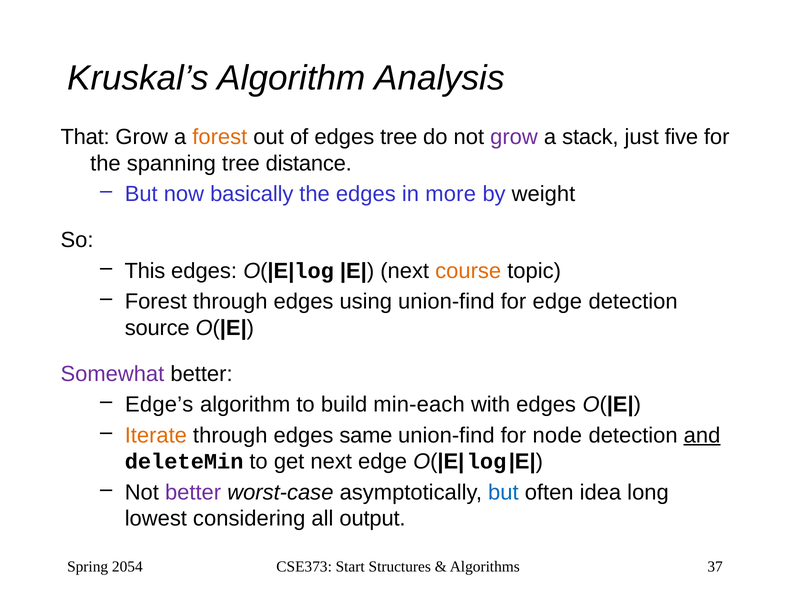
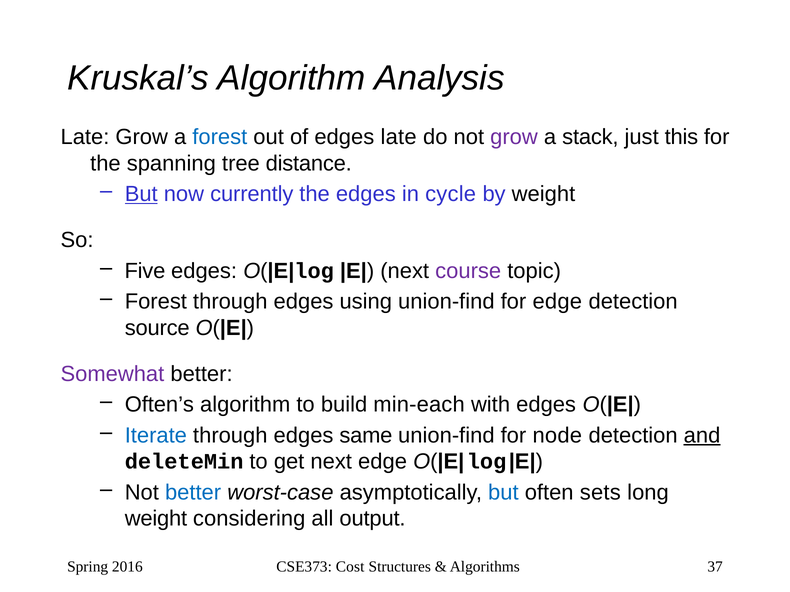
That at (85, 137): That -> Late
forest at (220, 137) colour: orange -> blue
edges tree: tree -> late
five: five -> this
But at (141, 194) underline: none -> present
basically: basically -> currently
more: more -> cycle
This: This -> Five
course colour: orange -> purple
Edge’s: Edge’s -> Often’s
Iterate colour: orange -> blue
better at (193, 493) colour: purple -> blue
idea: idea -> sets
lowest at (156, 519): lowest -> weight
2054: 2054 -> 2016
Start: Start -> Cost
